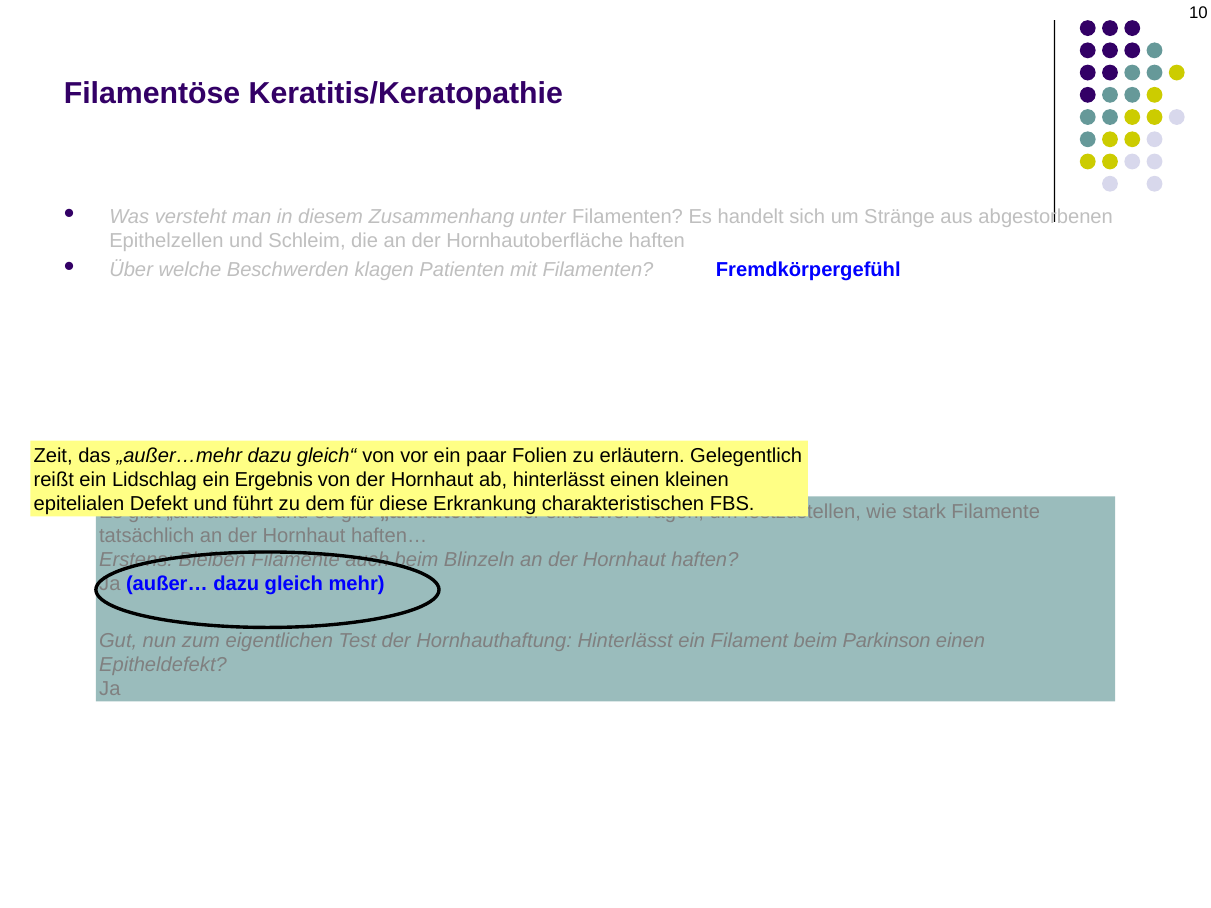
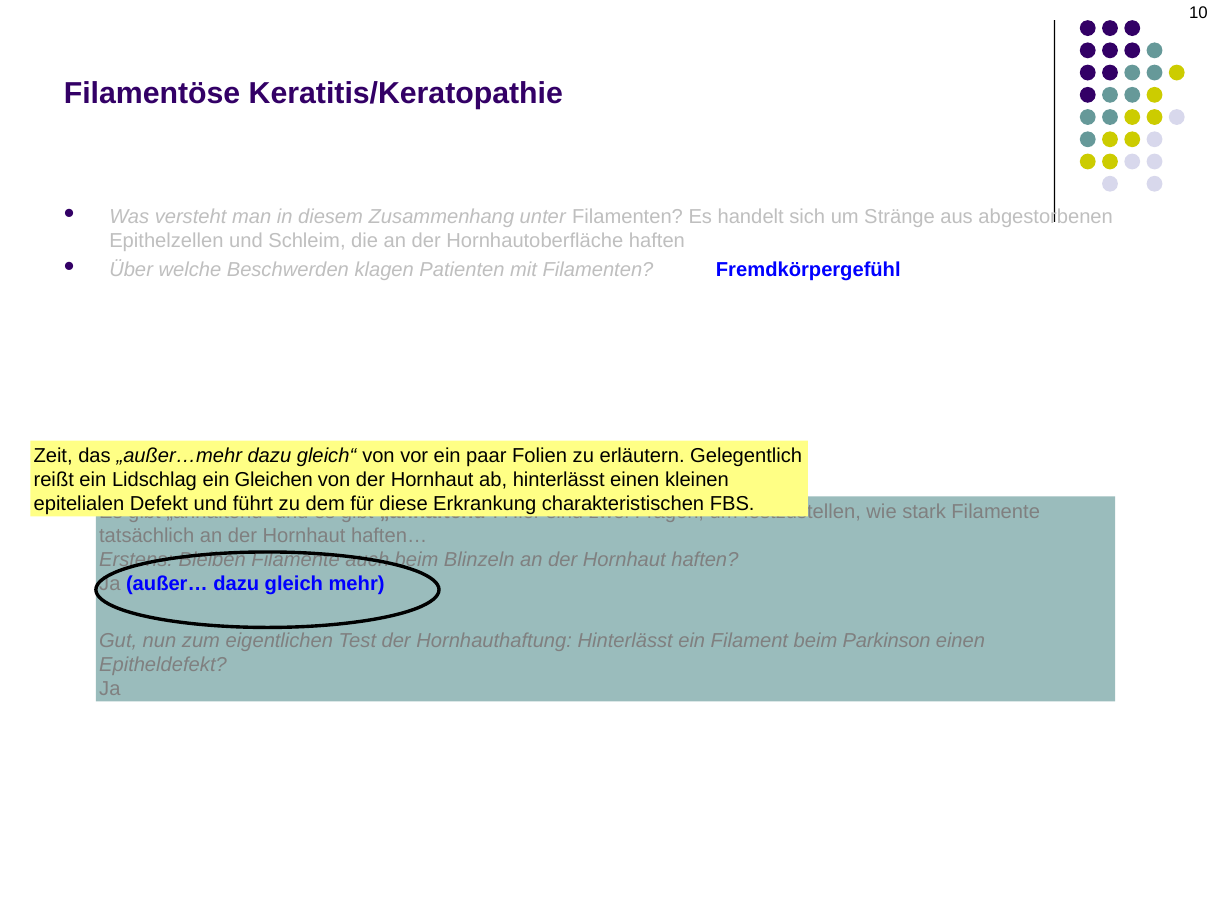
Ergebnis: Ergebnis -> Gleichen
